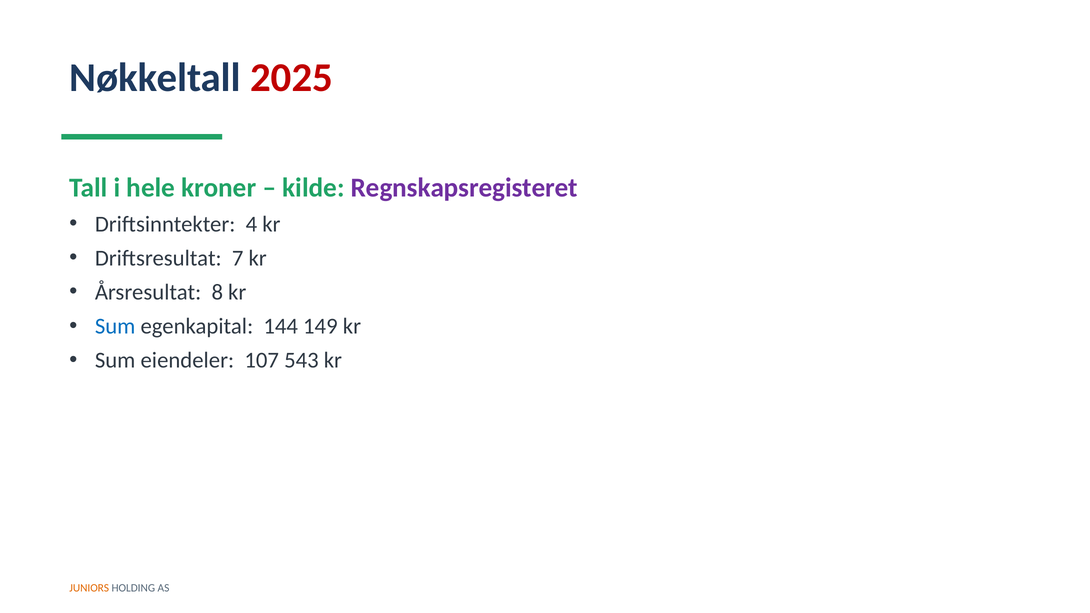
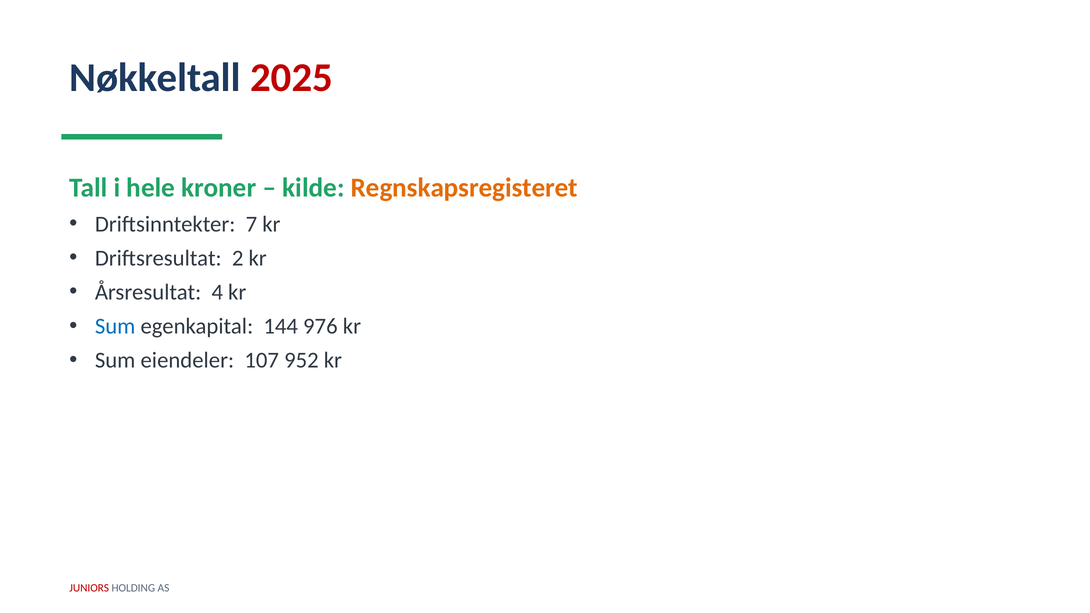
Regnskapsregisteret colour: purple -> orange
4: 4 -> 7
7: 7 -> 2
8: 8 -> 4
149: 149 -> 976
543: 543 -> 952
JUNIORS colour: orange -> red
